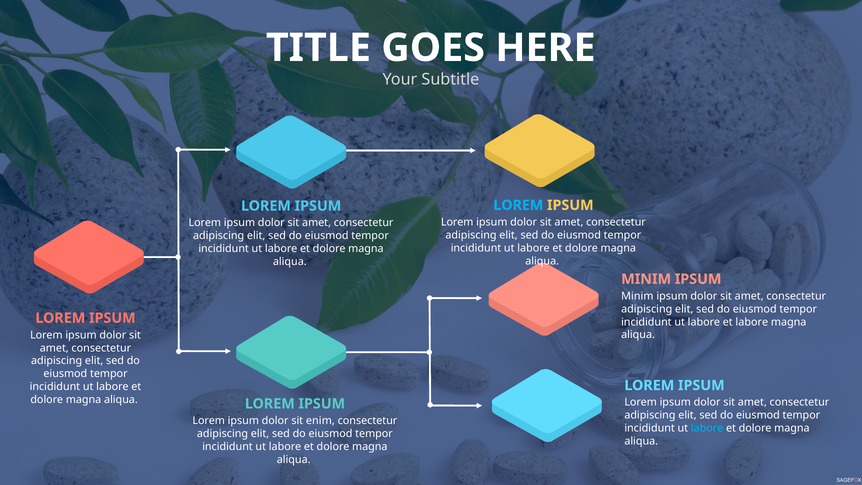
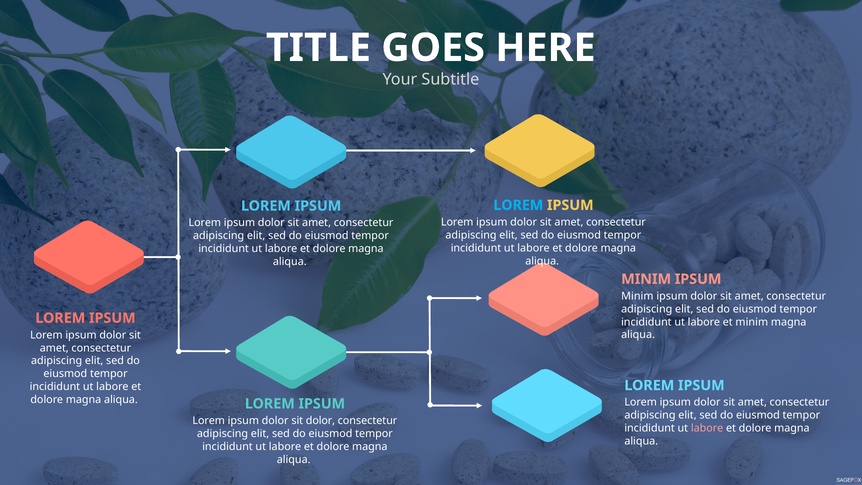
et labore: labore -> minim
sit enim: enim -> dolor
labore at (707, 428) colour: light blue -> pink
